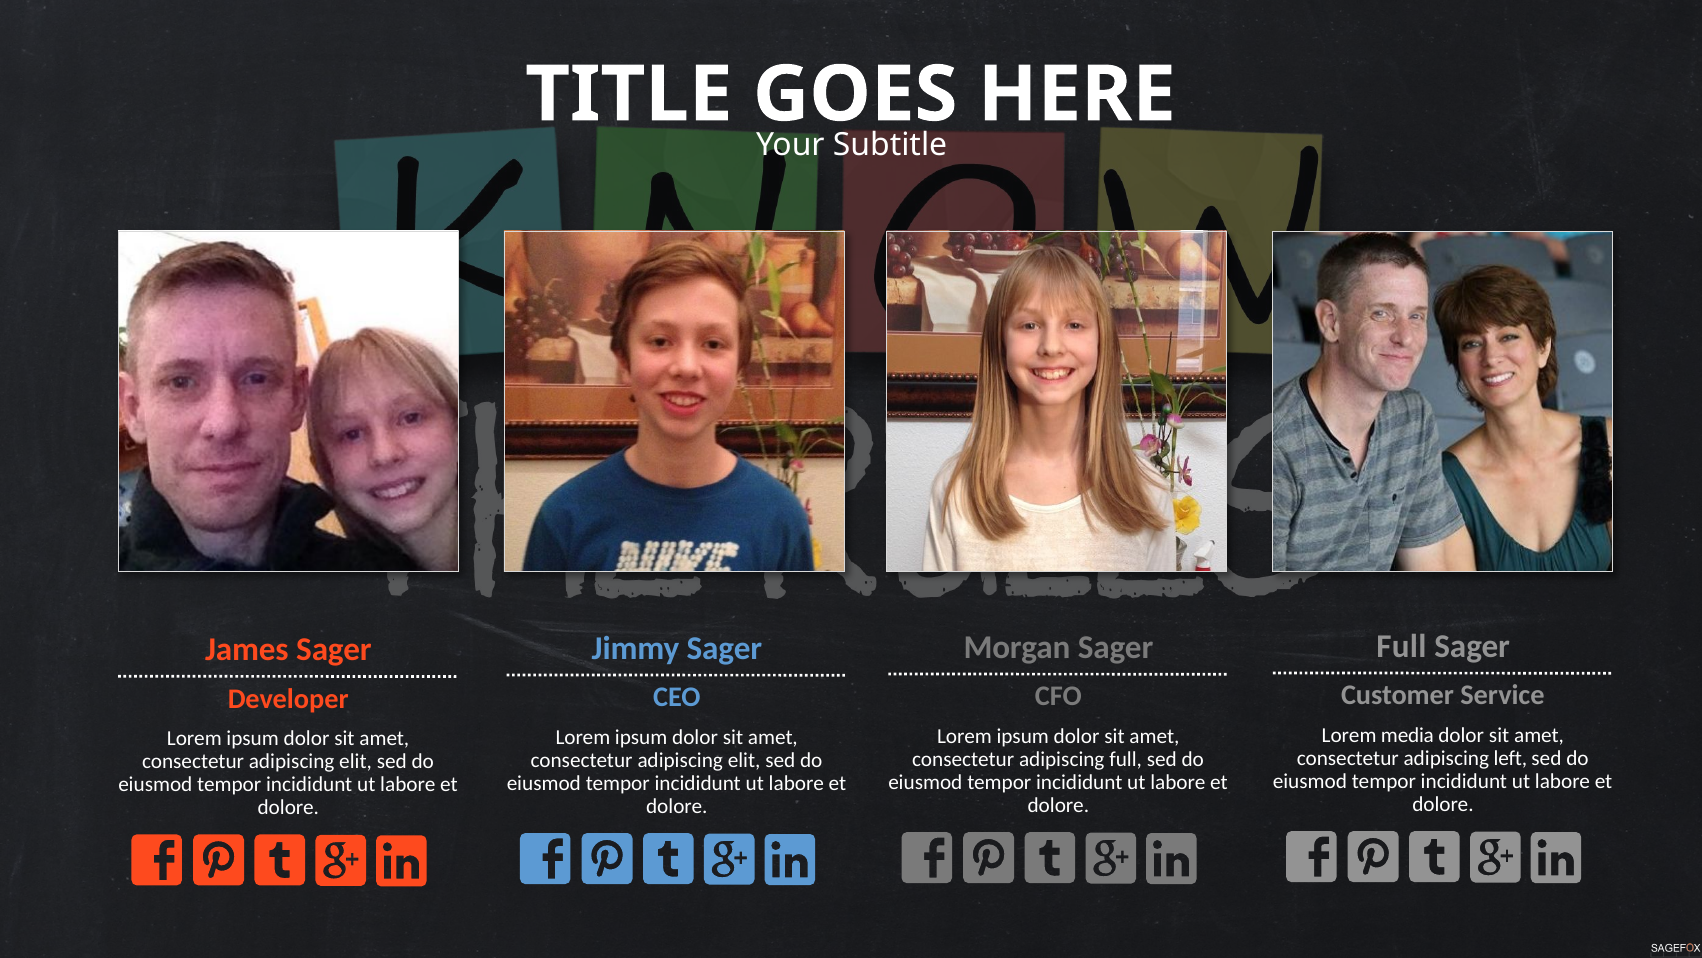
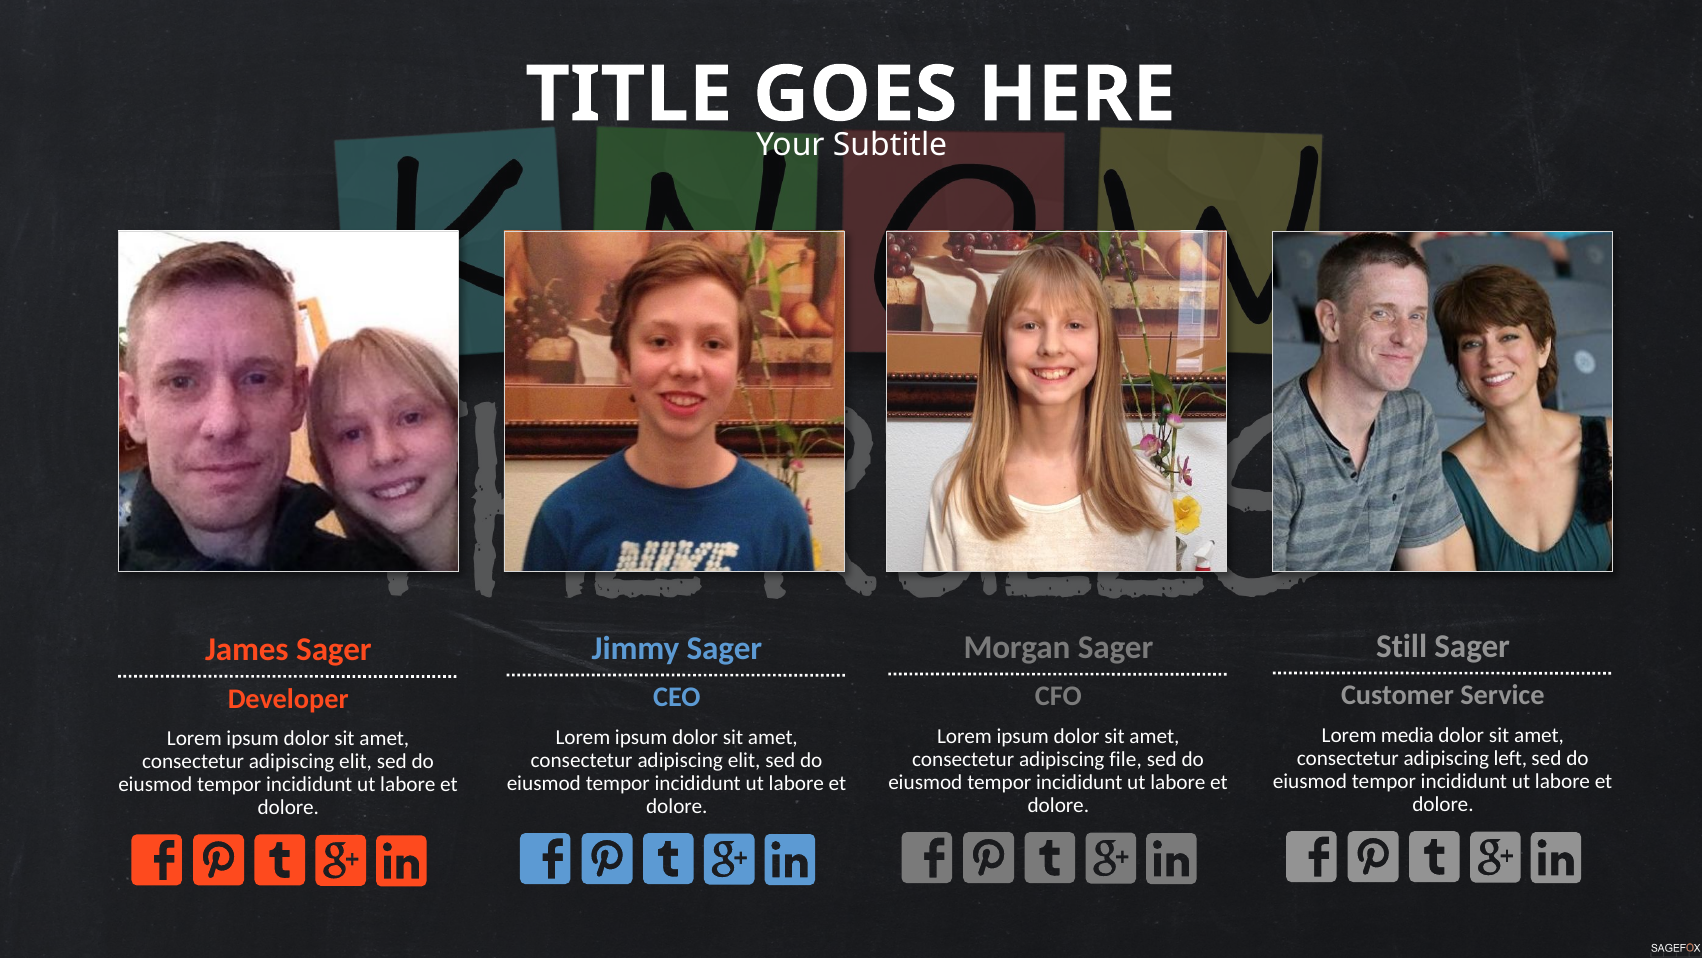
Full at (1401, 646): Full -> Still
adipiscing full: full -> file
